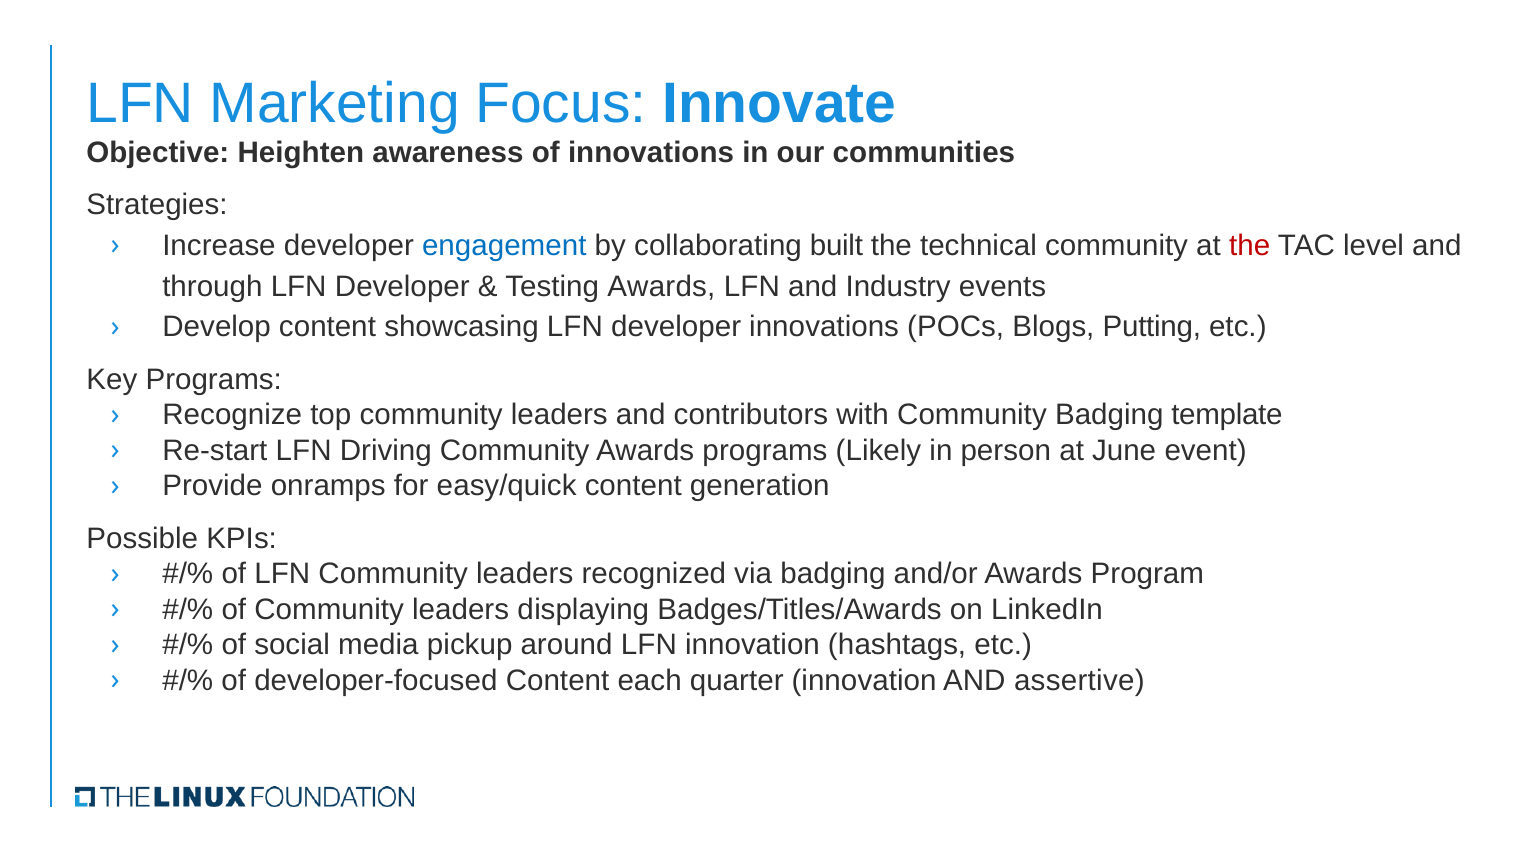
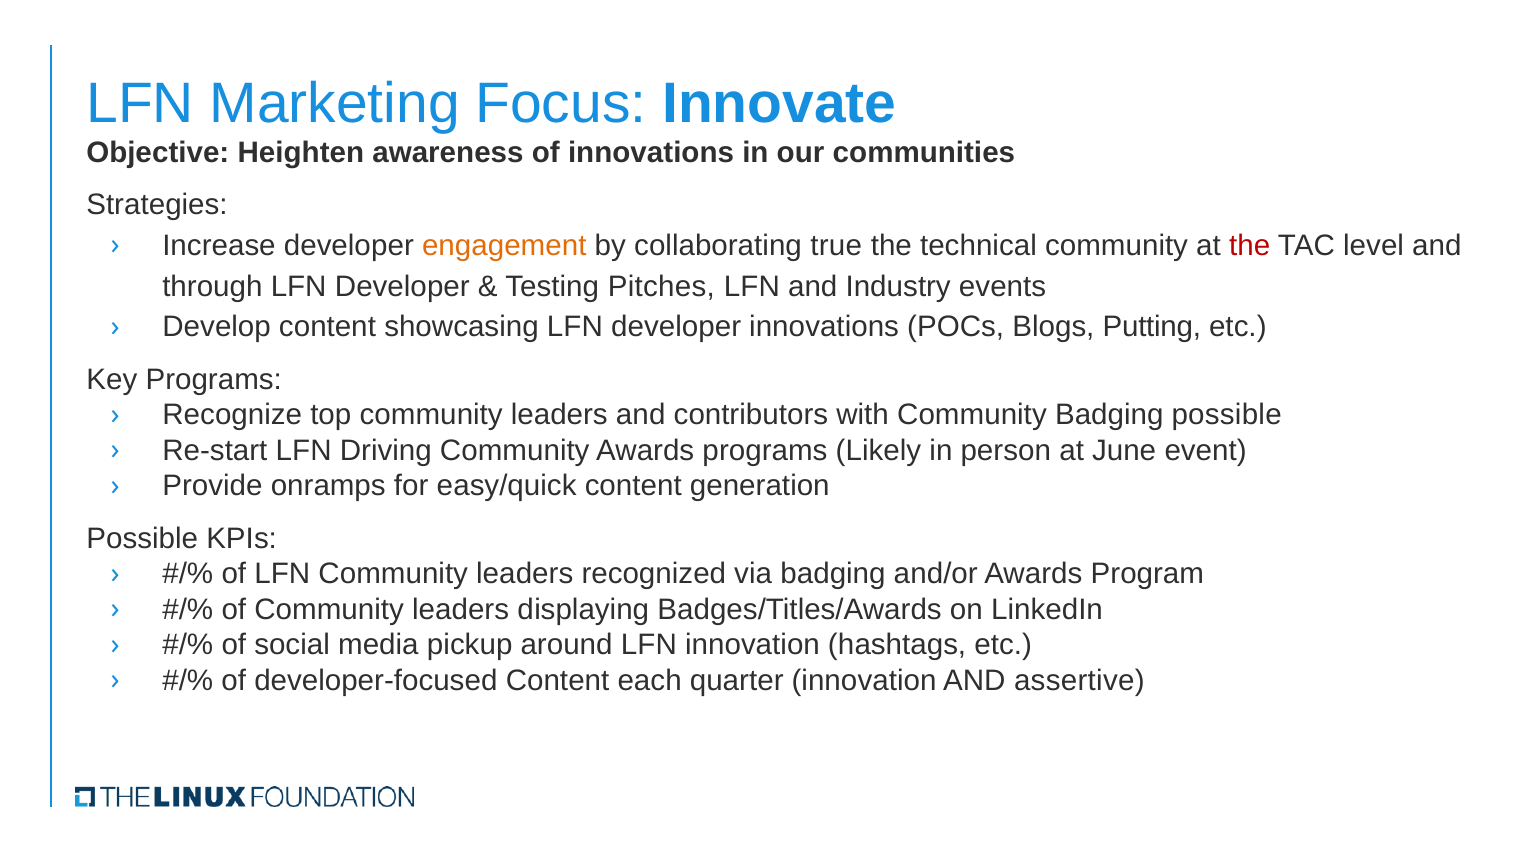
engagement colour: blue -> orange
built: built -> true
Testing Awards: Awards -> Pitches
Badging template: template -> possible
